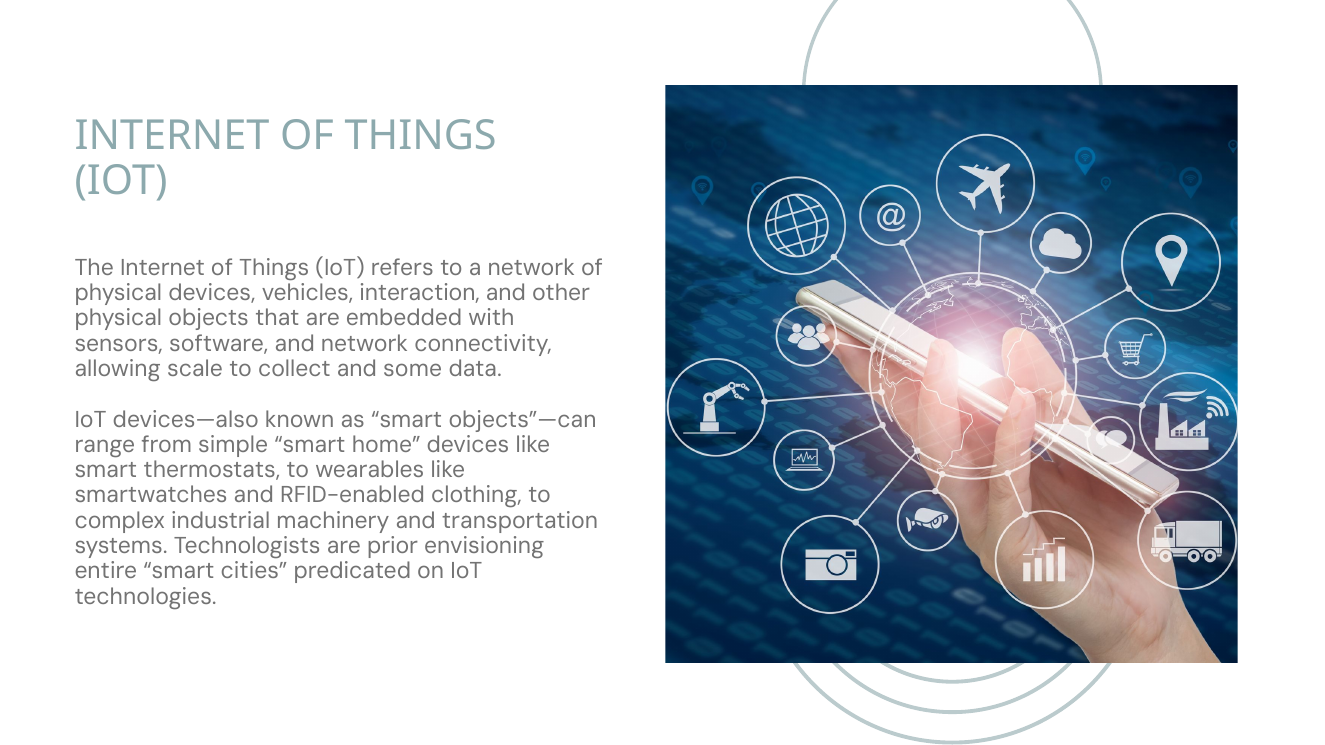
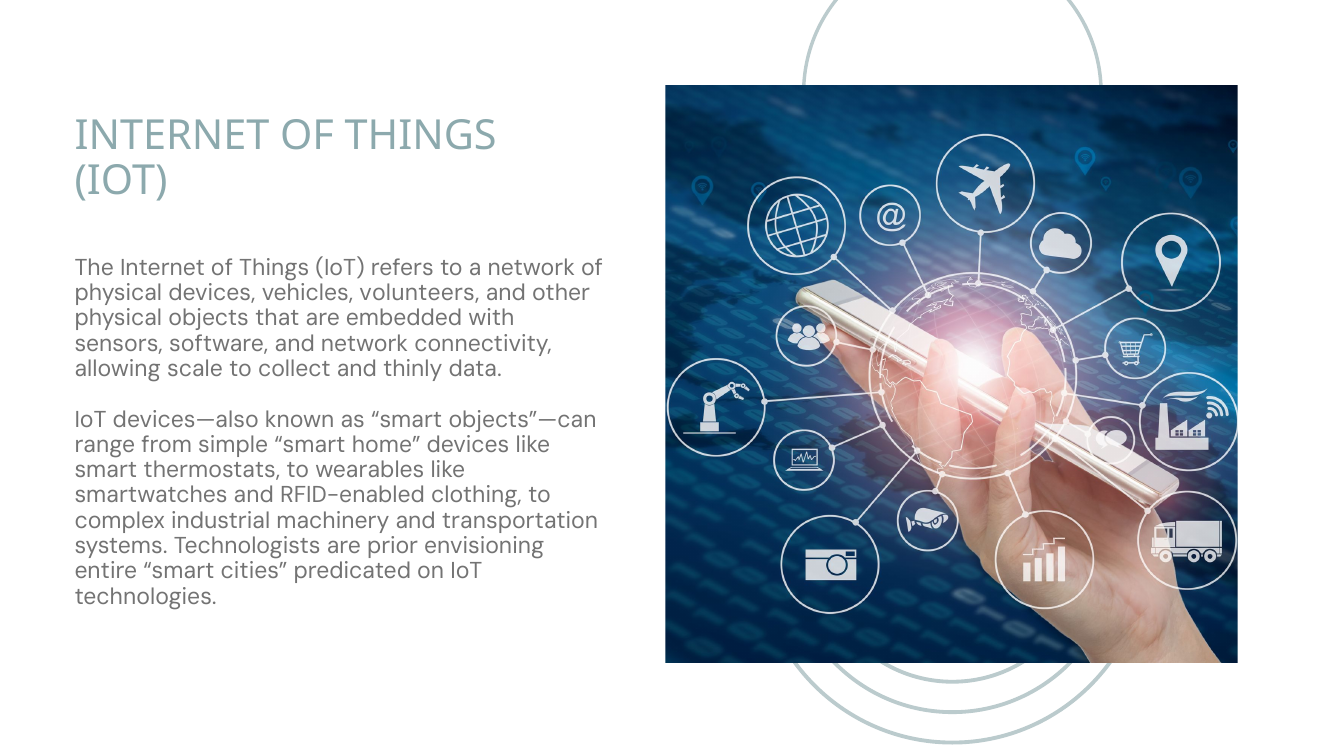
interaction: interaction -> volunteers
some: some -> thinly
